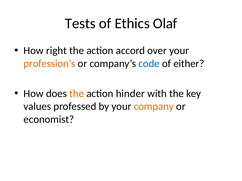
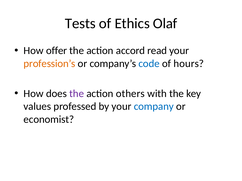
right: right -> offer
over: over -> read
either: either -> hours
the at (77, 94) colour: orange -> purple
hinder: hinder -> others
company colour: orange -> blue
